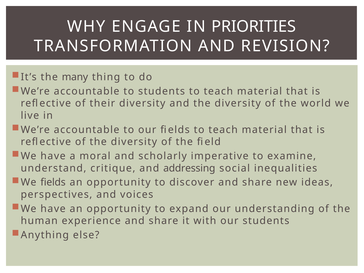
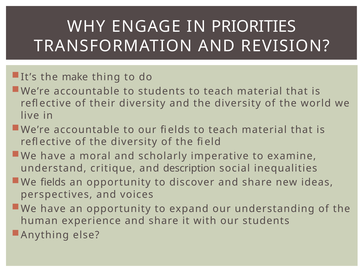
many: many -> make
addressing: addressing -> description
